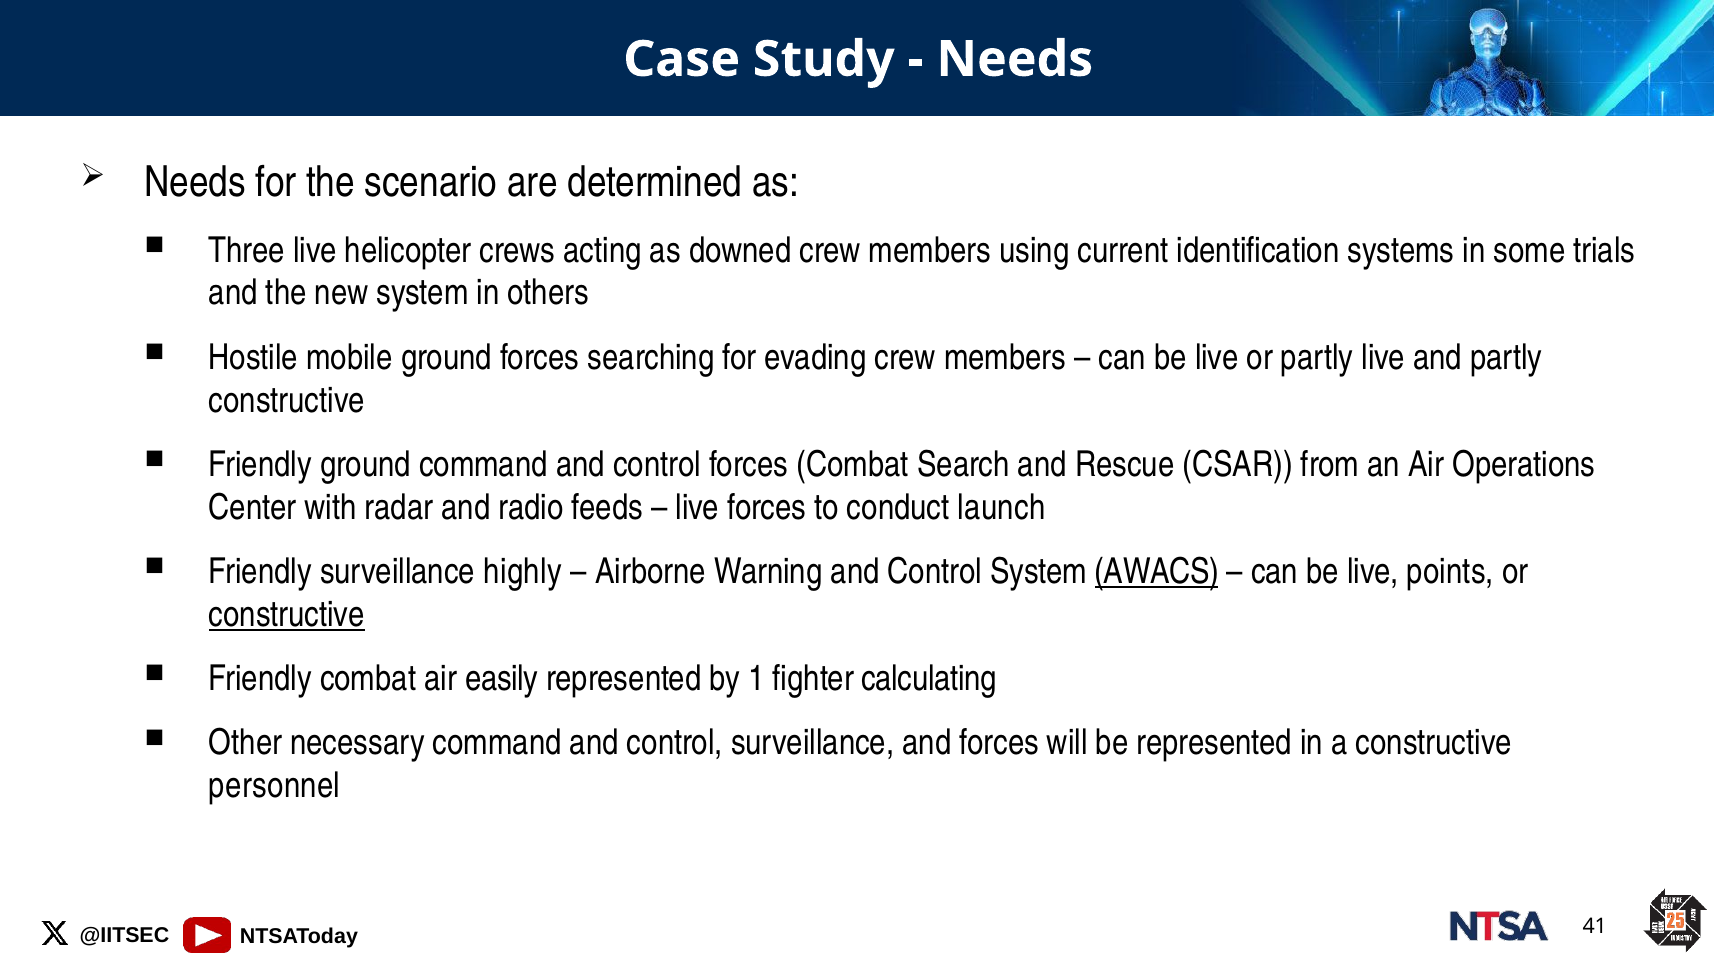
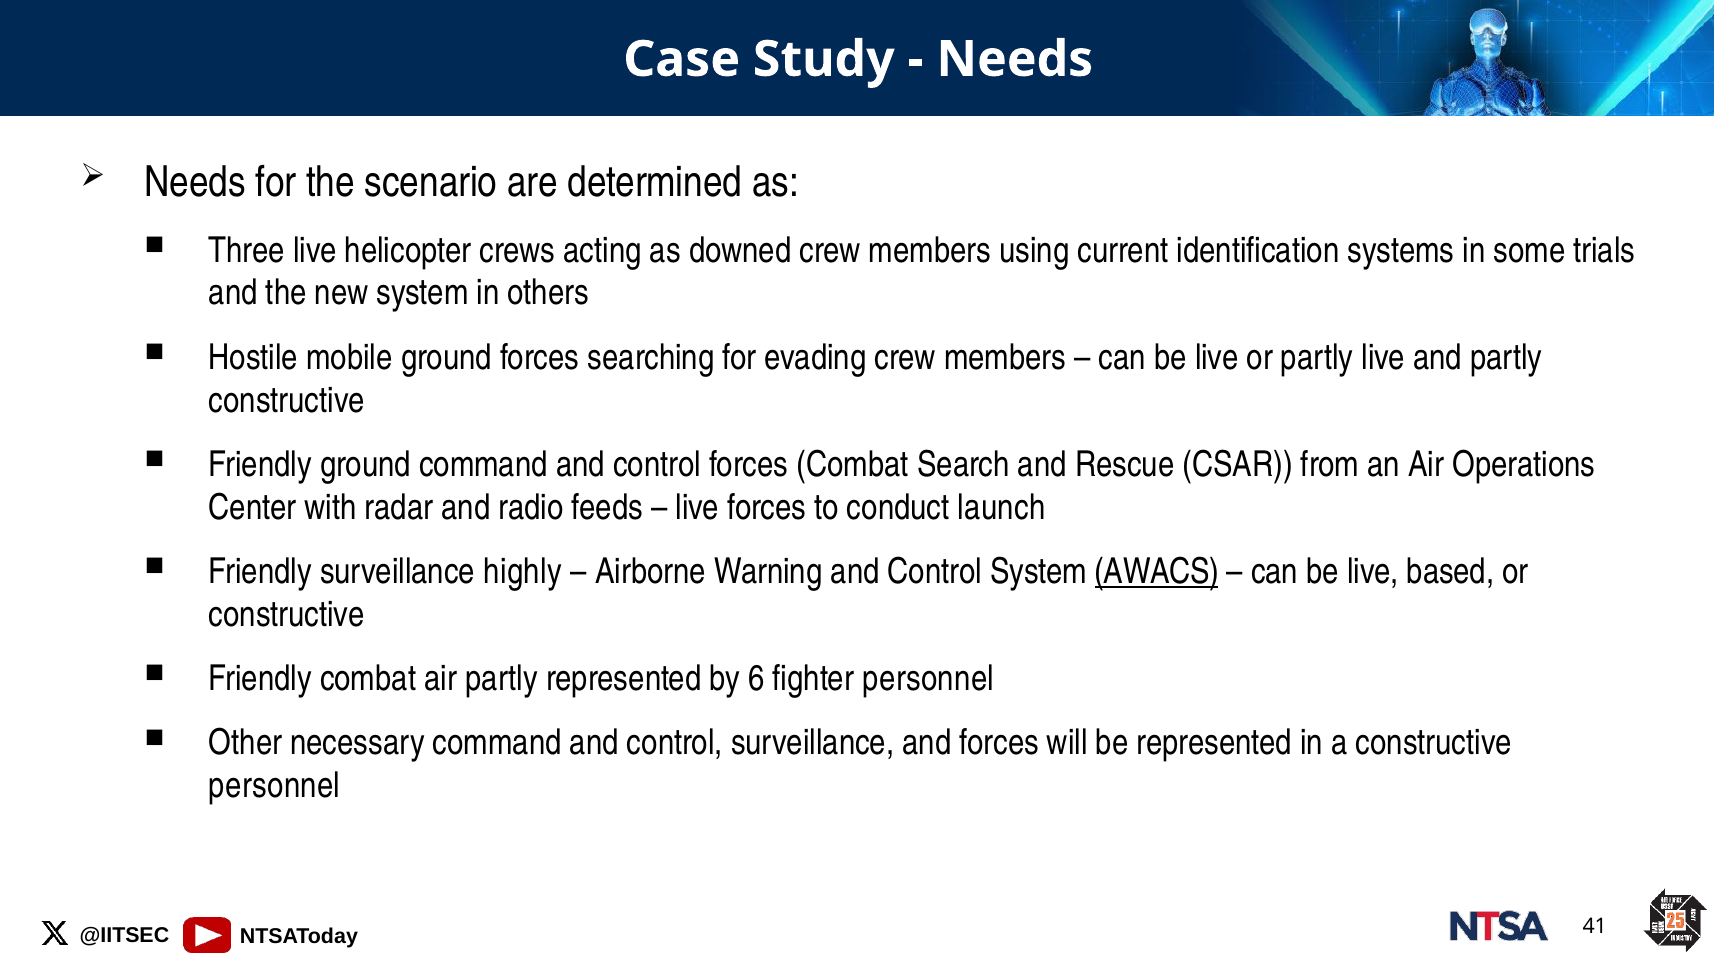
points: points -> based
constructive at (287, 615) underline: present -> none
air easily: easily -> partly
1: 1 -> 6
fighter calculating: calculating -> personnel
